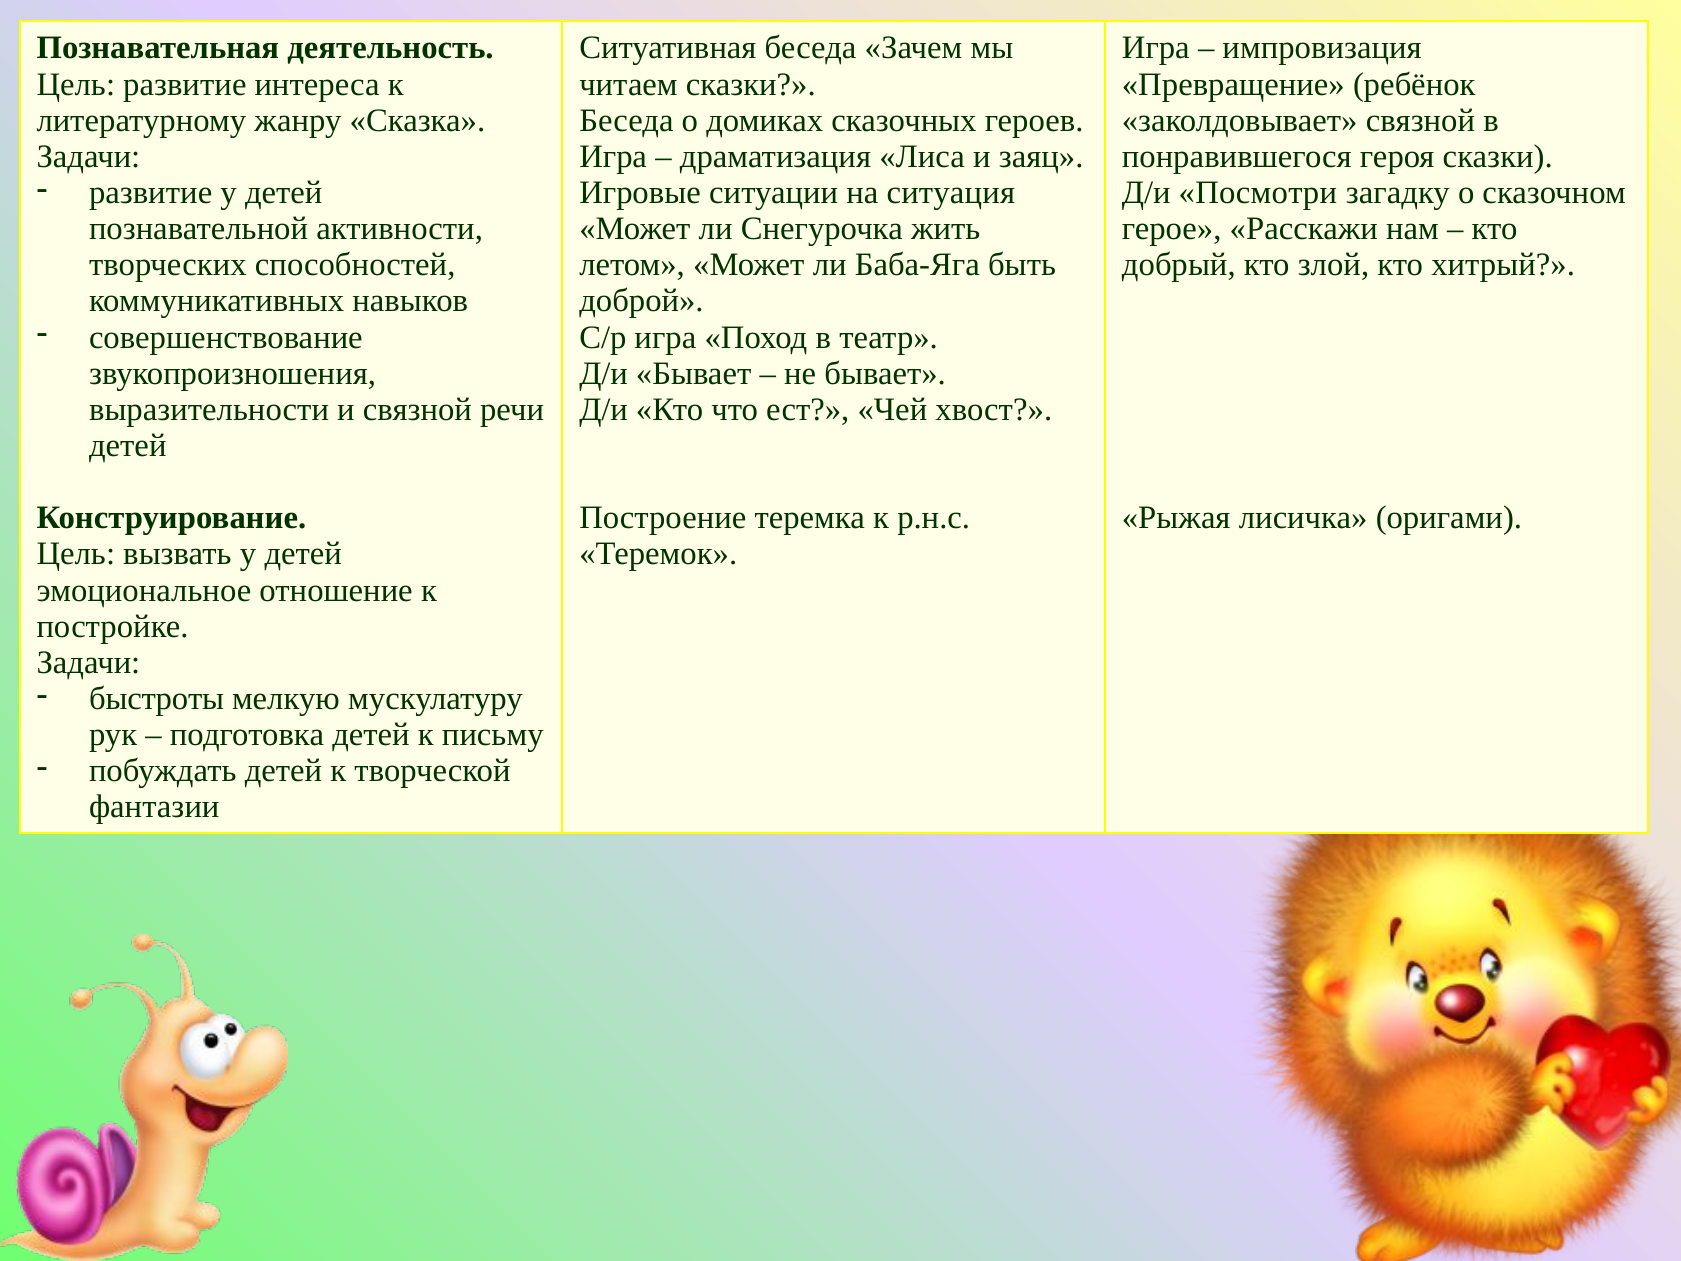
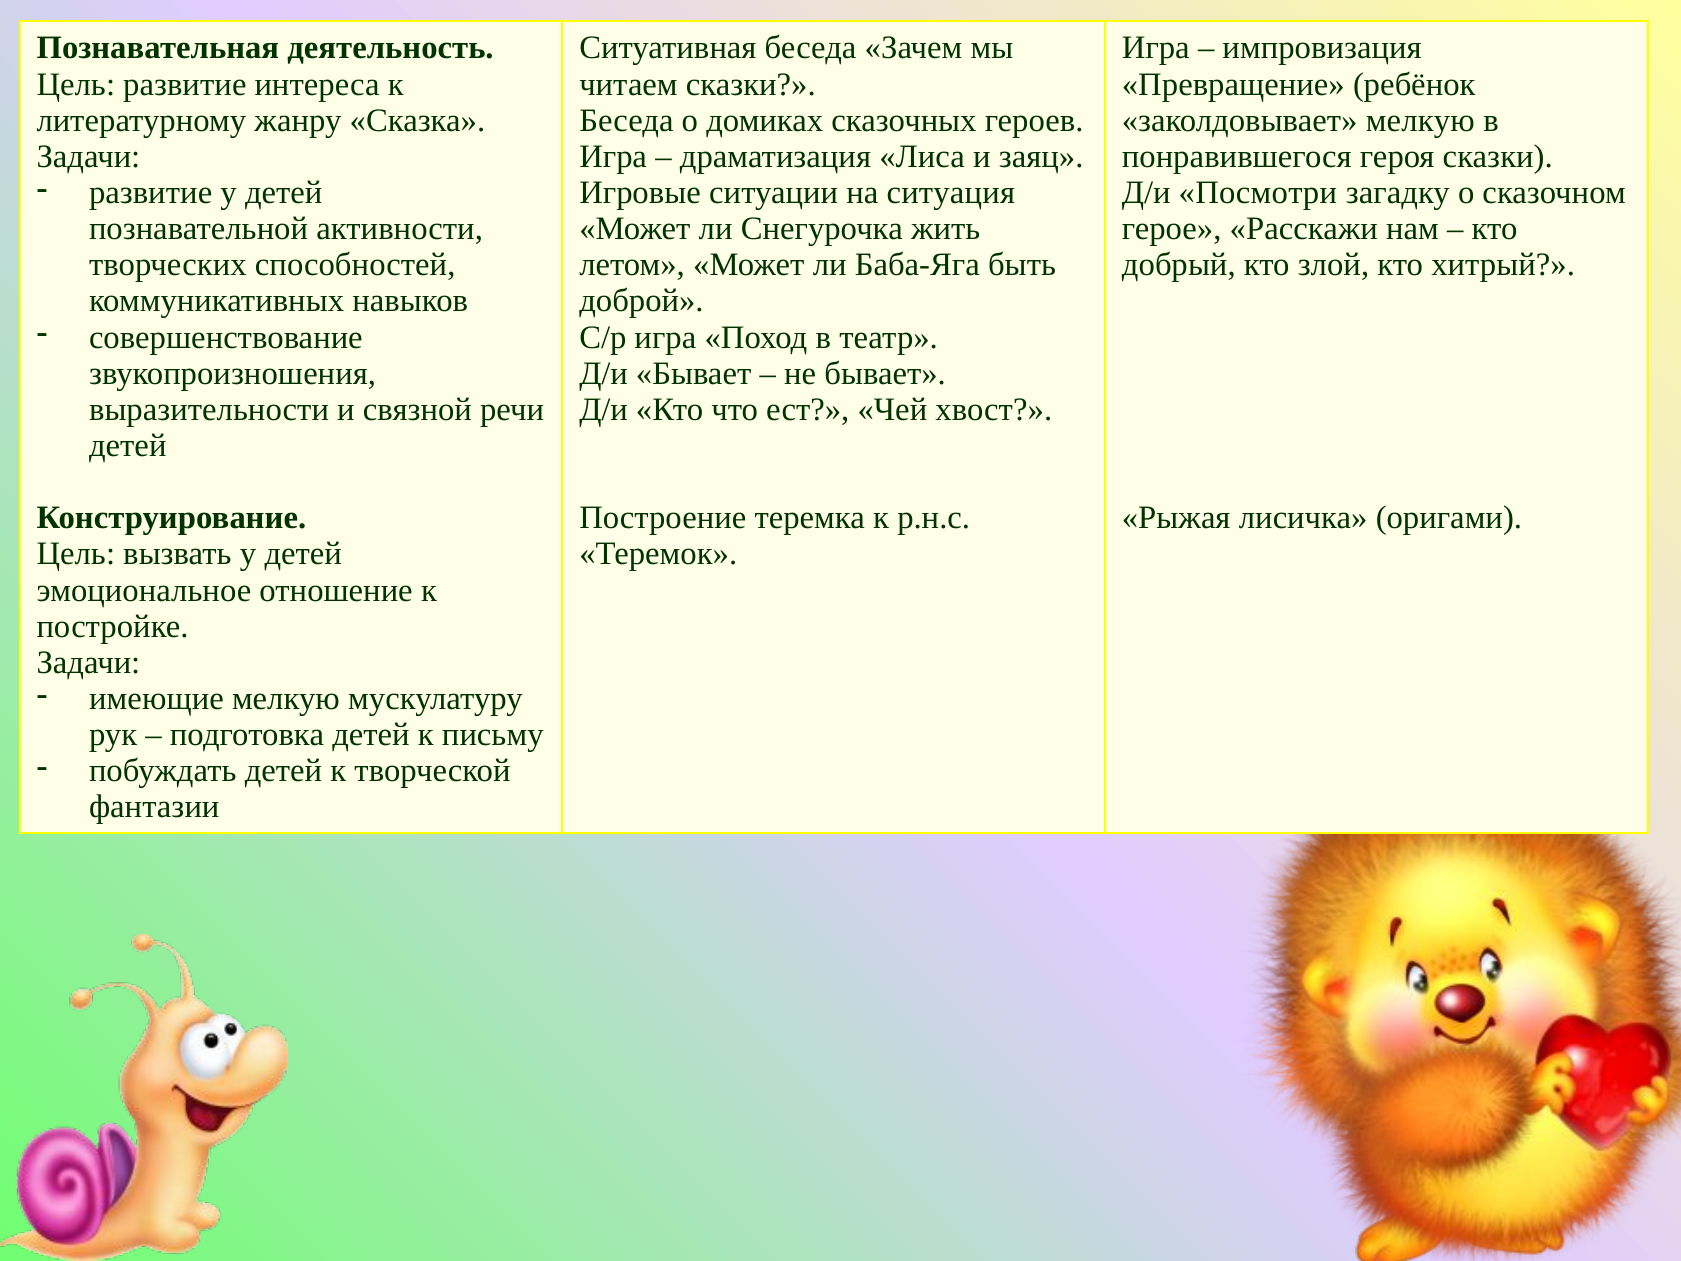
заколдовывает связной: связной -> мелкую
быстроты: быстроты -> имеющие
